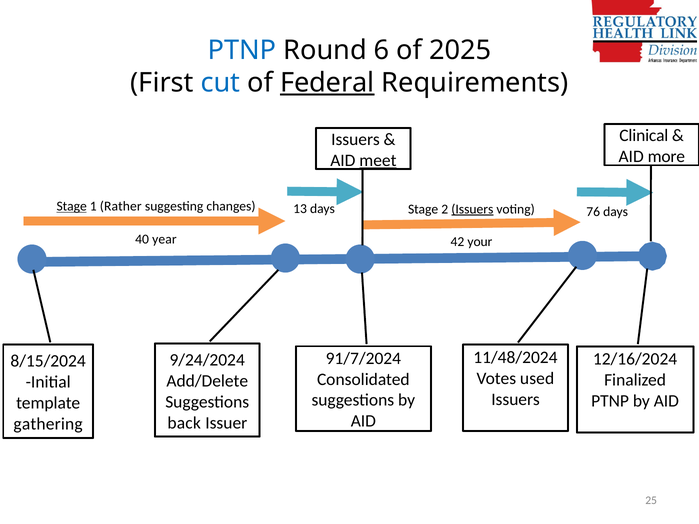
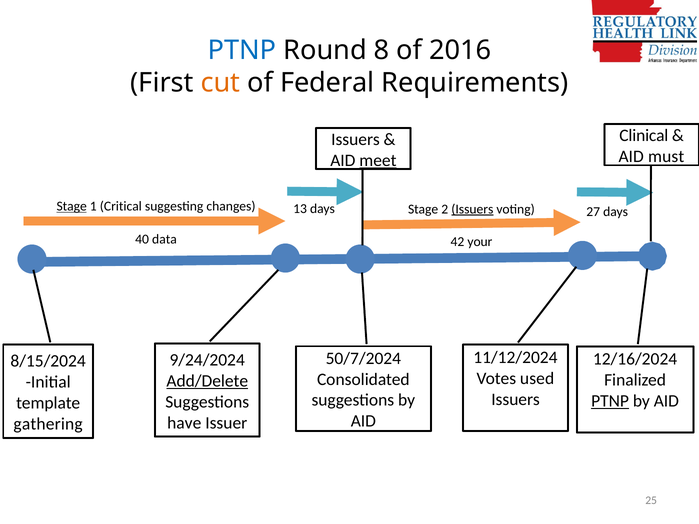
6: 6 -> 8
2025: 2025 -> 2016
cut colour: blue -> orange
Federal underline: present -> none
more: more -> must
Rather: Rather -> Critical
76: 76 -> 27
year: year -> data
11/48/2024: 11/48/2024 -> 11/12/2024
91/7/2024: 91/7/2024 -> 50/7/2024
Add/Delete underline: none -> present
PTNP at (610, 401) underline: none -> present
back: back -> have
